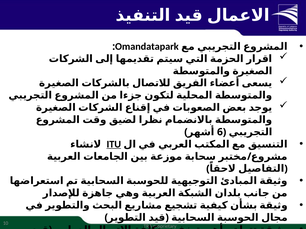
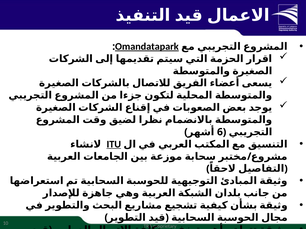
Omandatapark underline: none -> present
